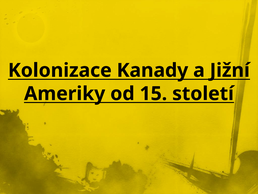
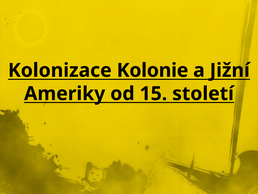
Kanady: Kanady -> Kolonie
